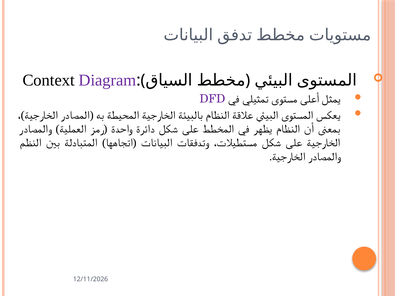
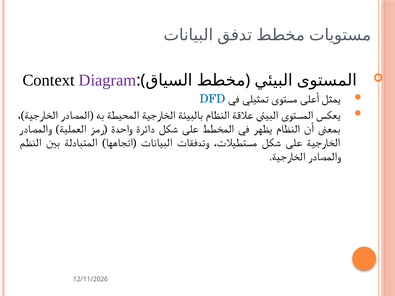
DFD colour: purple -> blue
